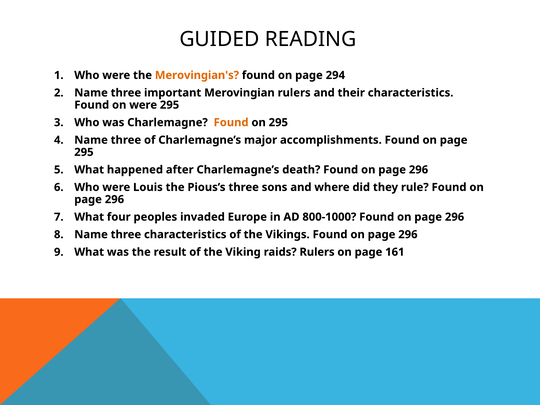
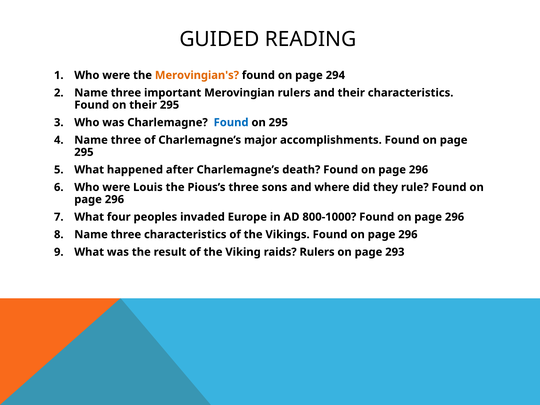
on were: were -> their
Found at (231, 122) colour: orange -> blue
161: 161 -> 293
